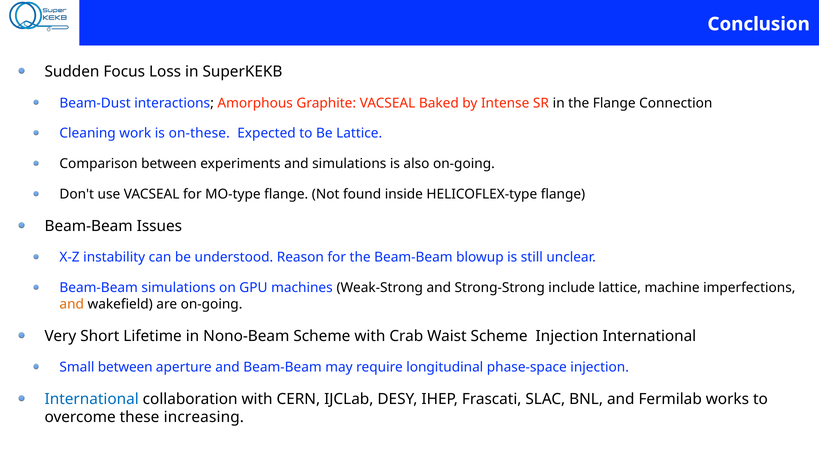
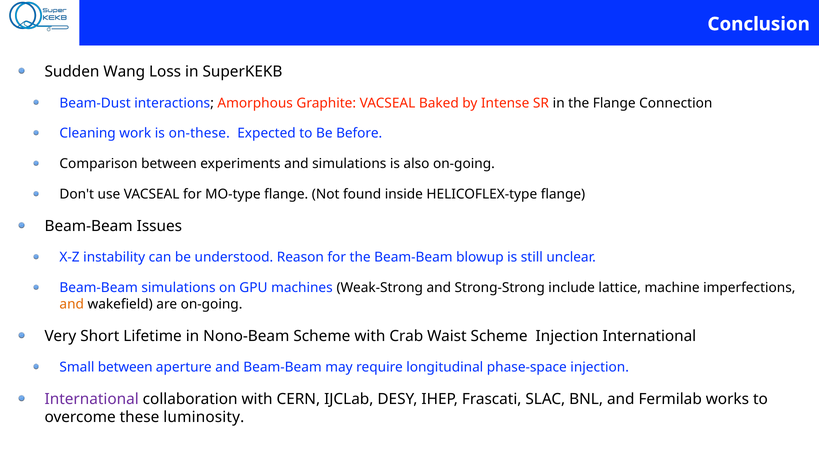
Focus: Focus -> Wang
Be Lattice: Lattice -> Before
International at (92, 399) colour: blue -> purple
increasing: increasing -> luminosity
